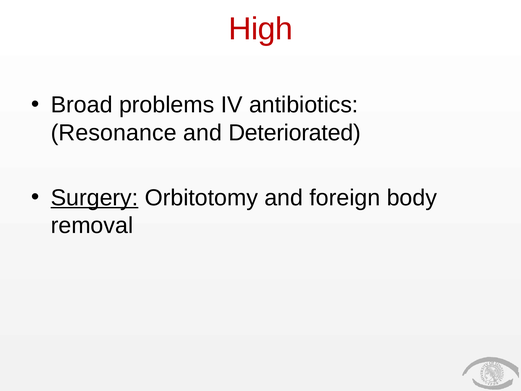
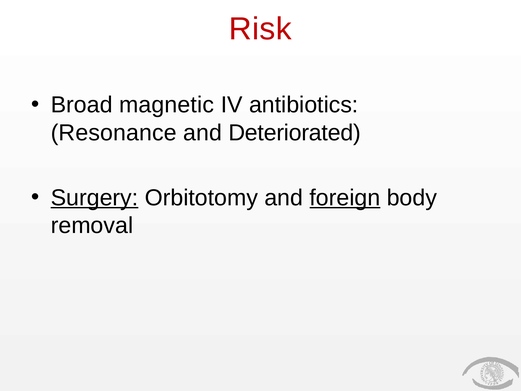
High: High -> Risk
problems: problems -> magnetic
foreign underline: none -> present
